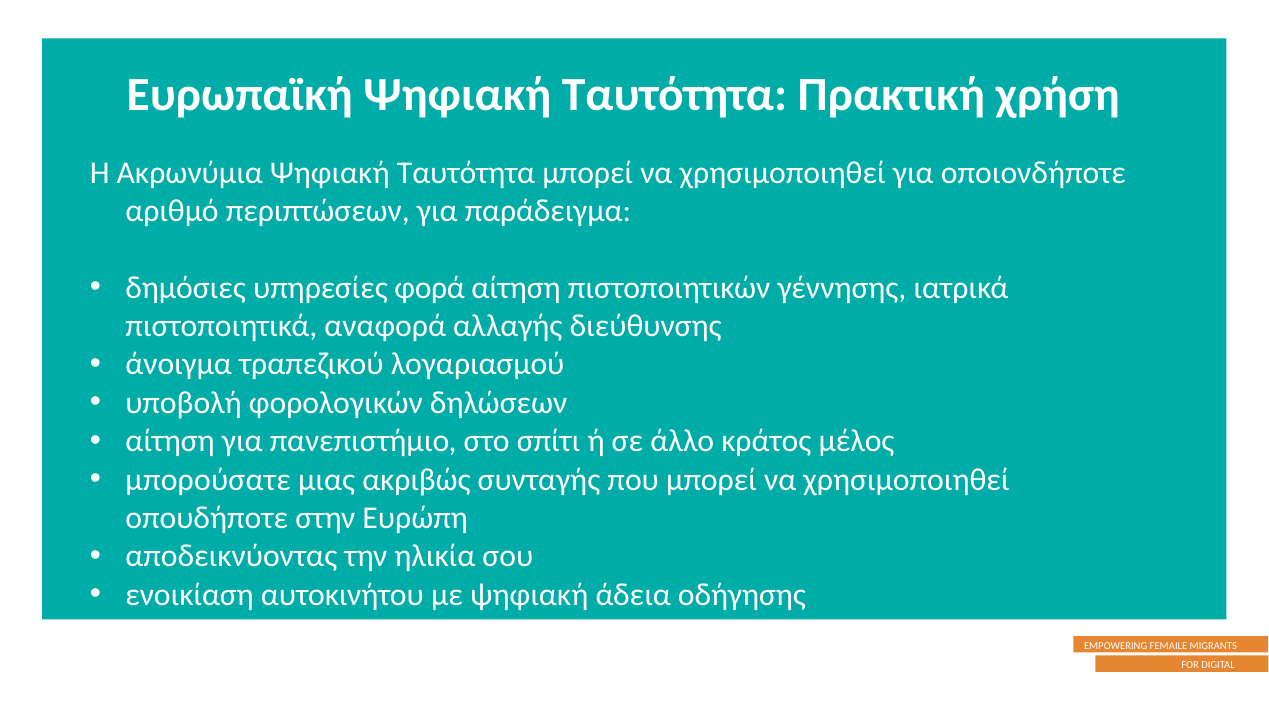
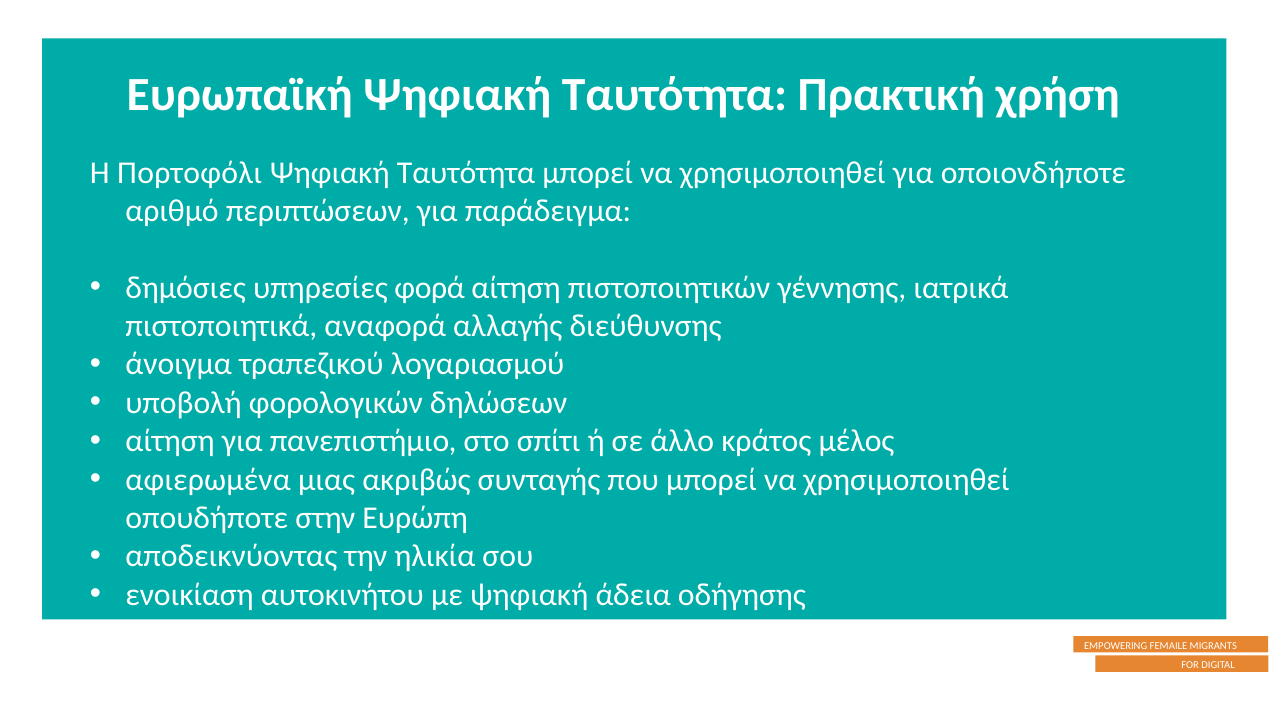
Ακρωνύμια: Ακρωνύμια -> Πορτοφόλι
μπορούσατε: μπορούσατε -> αφιερωμένα
